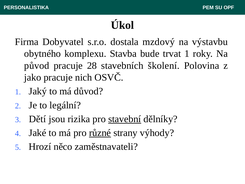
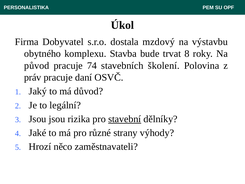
trvat 1: 1 -> 8
28: 28 -> 74
jako: jako -> práv
nich: nich -> daní
Dětí at (37, 119): Dětí -> Jsou
různé underline: present -> none
